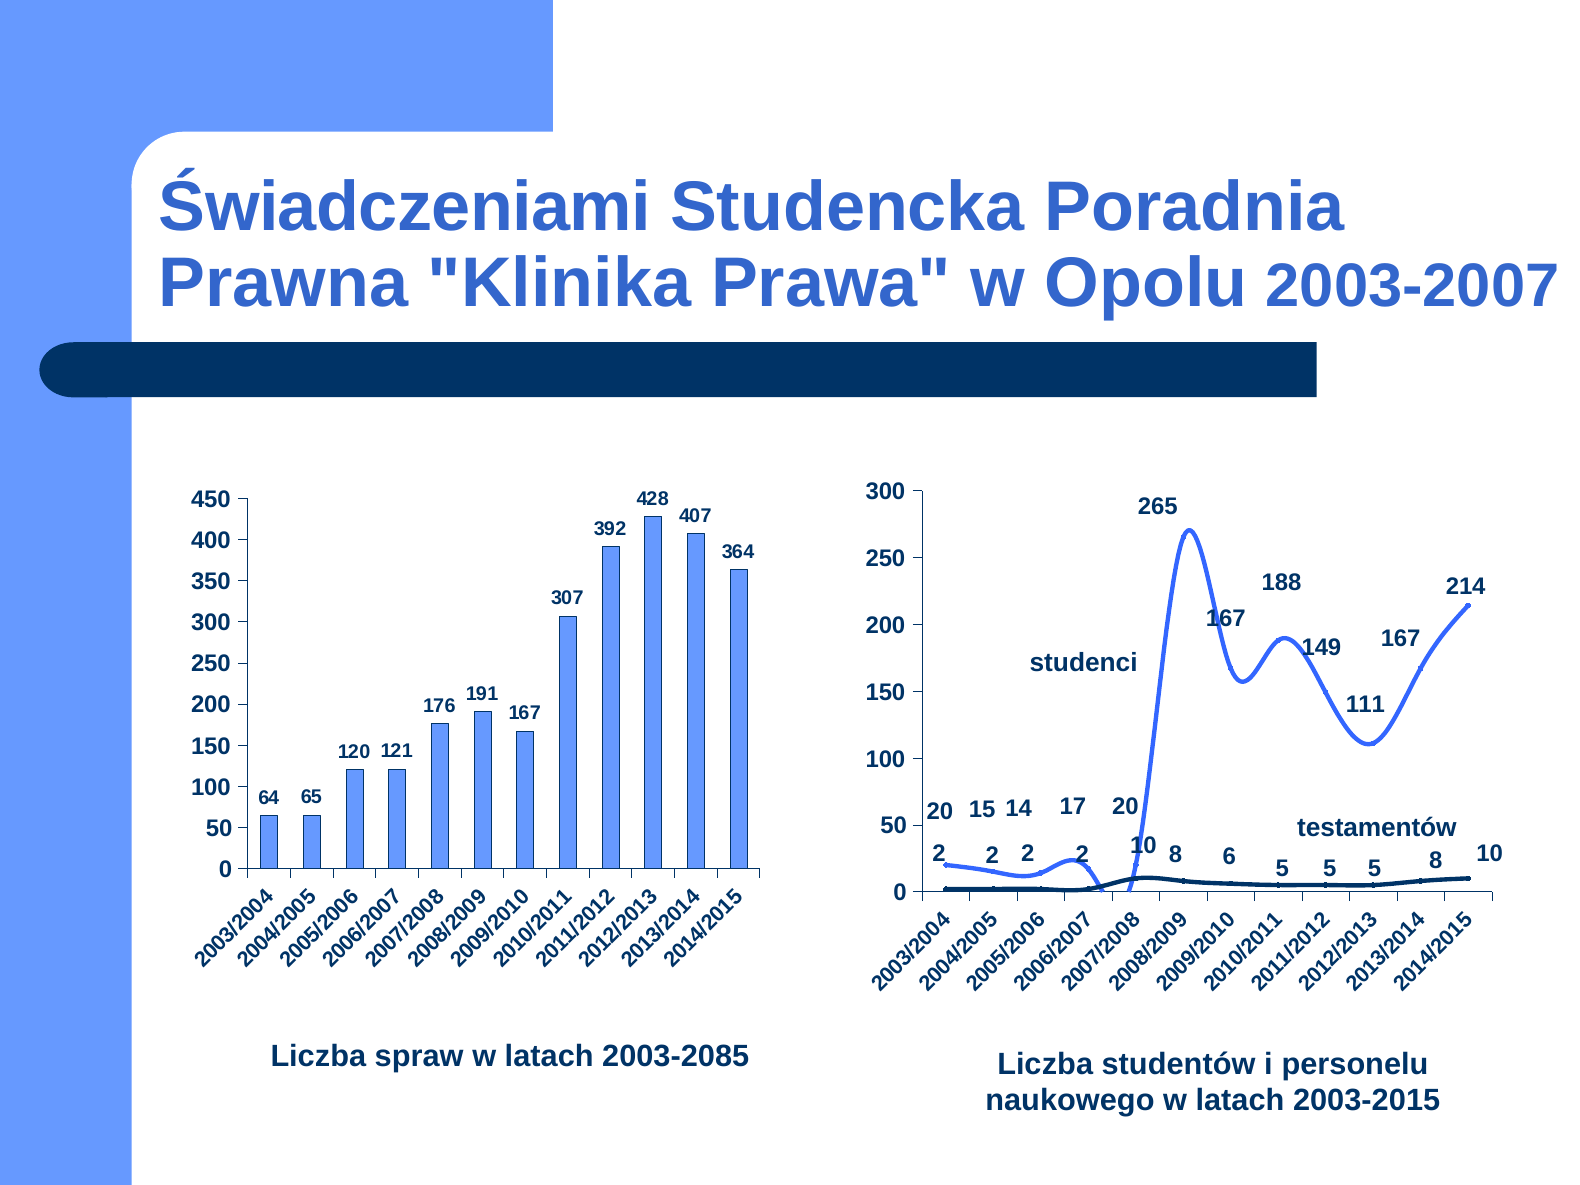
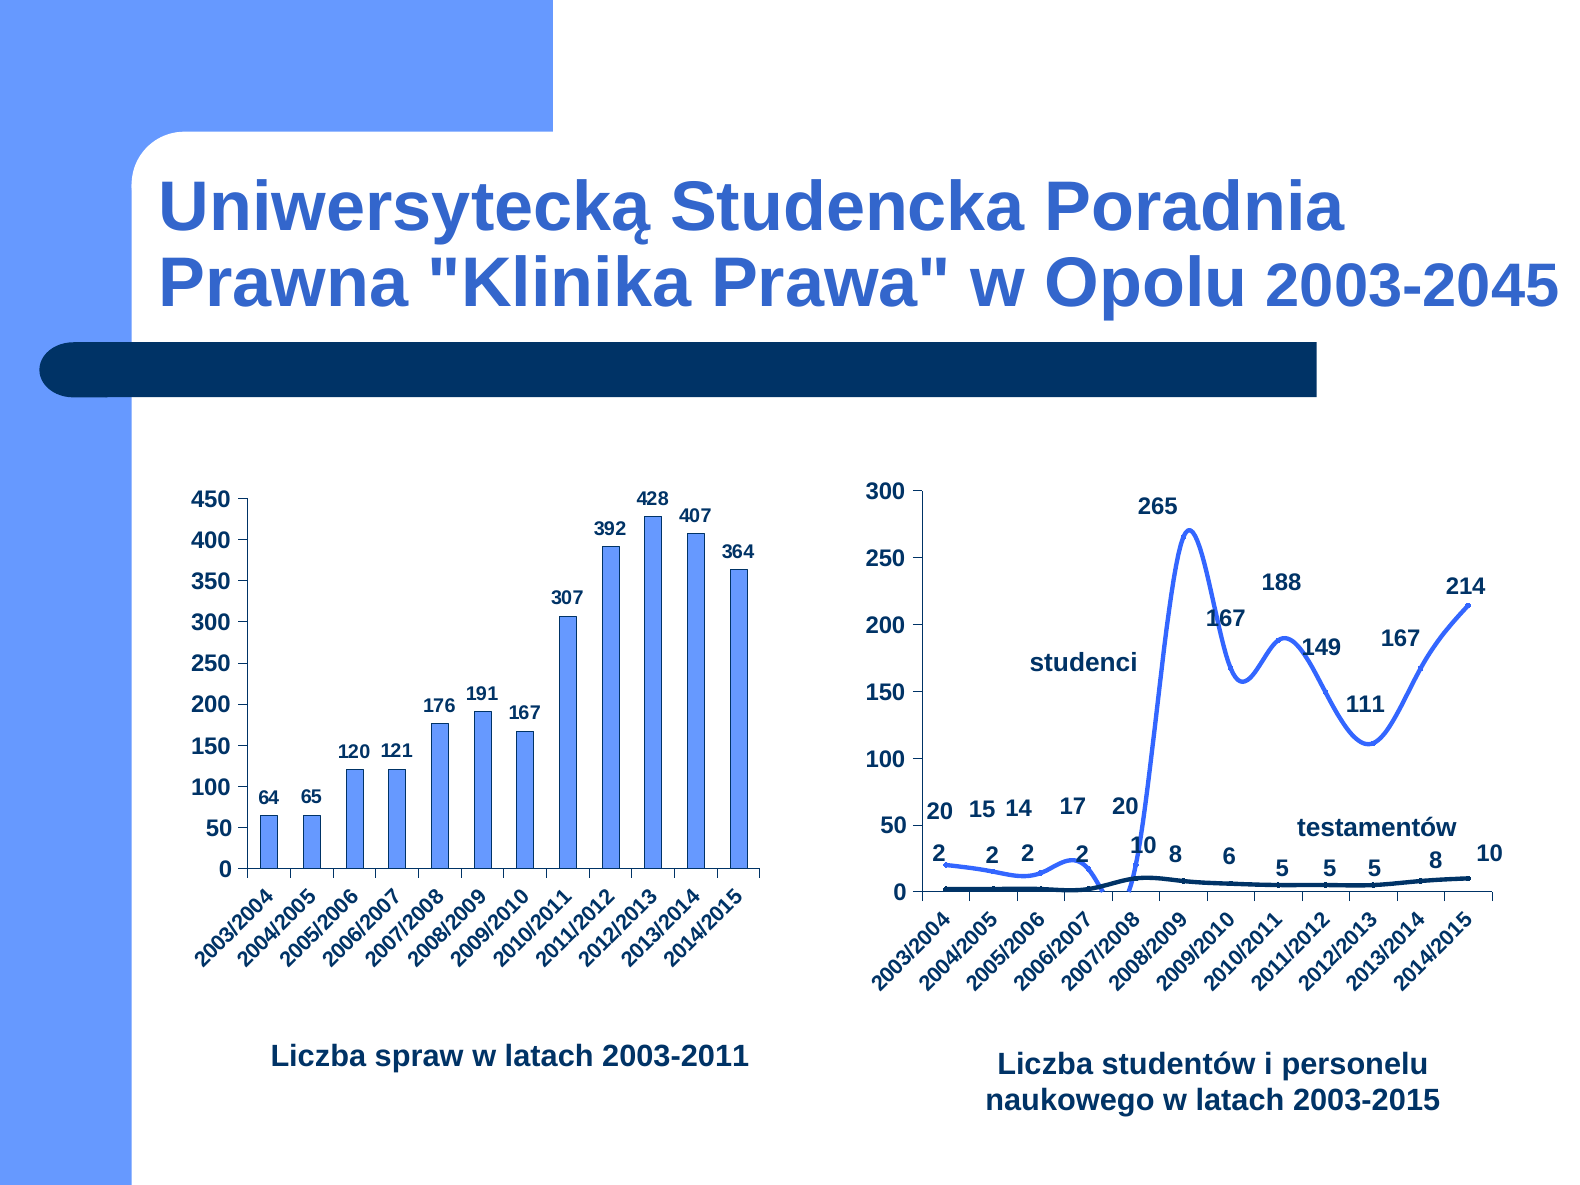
Świadczeniami: Świadczeniami -> Uniwersytecką
2003-2007: 2003-2007 -> 2003-2045
2003-2085: 2003-2085 -> 2003-2011
